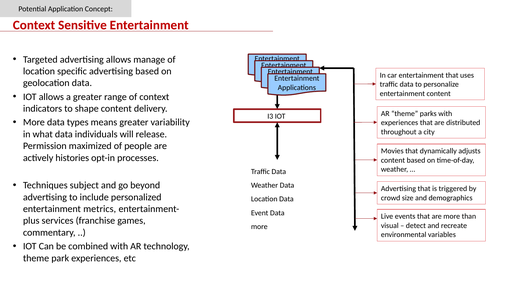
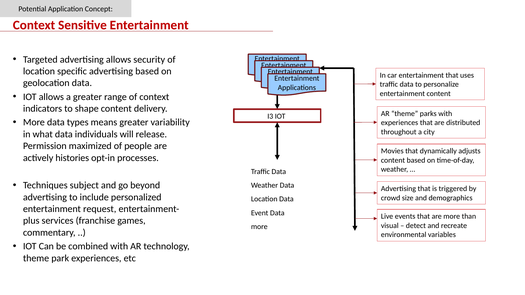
manage: manage -> security
metrics: metrics -> request
